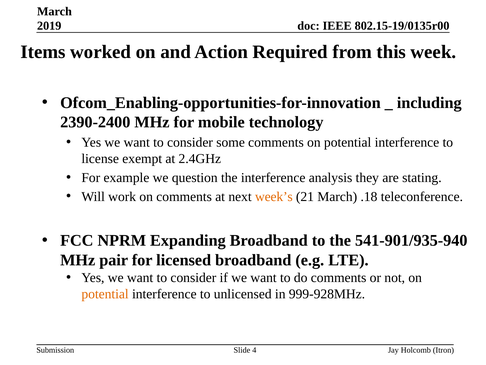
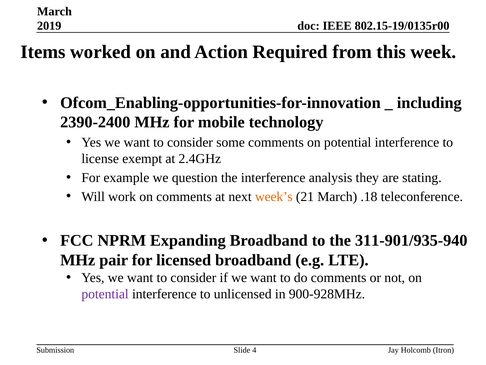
541-901/935-940: 541-901/935-940 -> 311-901/935-940
potential at (105, 294) colour: orange -> purple
999-928MHz: 999-928MHz -> 900-928MHz
